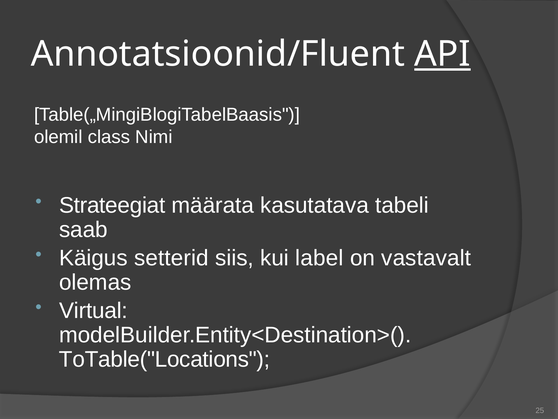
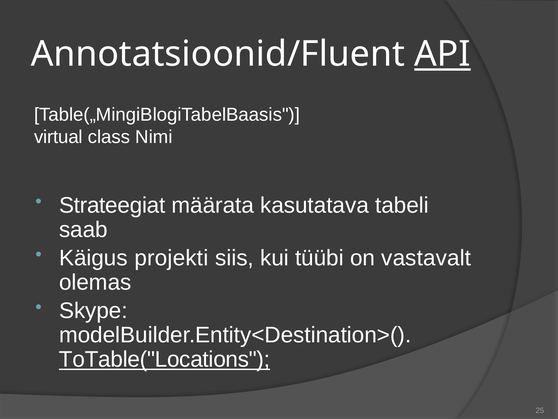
olemil: olemil -> virtual
setterid: setterid -> projekti
label: label -> tüübi
Virtual: Virtual -> Skype
ToTable("Locations underline: none -> present
